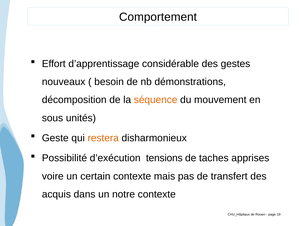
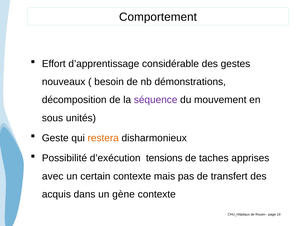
séquence colour: orange -> purple
voire: voire -> avec
notre: notre -> gène
